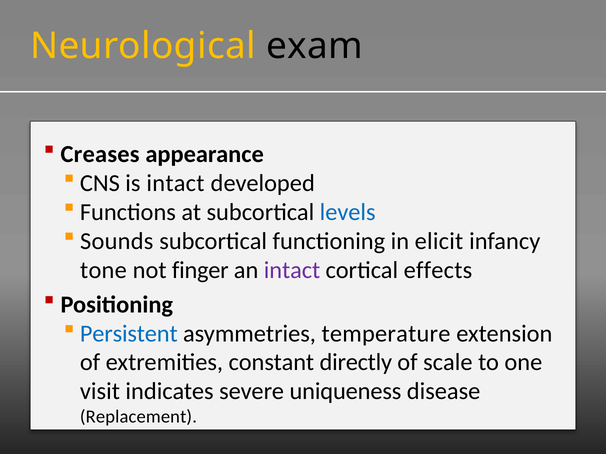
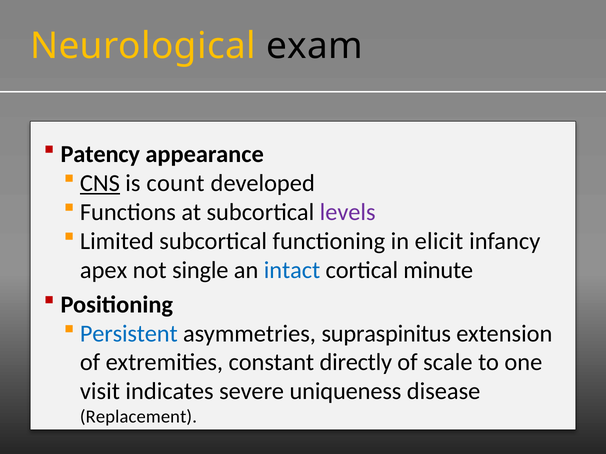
Creases: Creases -> Patency
CNS underline: none -> present
is intact: intact -> count
levels colour: blue -> purple
Sounds: Sounds -> Limited
tone: tone -> apex
finger: finger -> single
intact at (292, 270) colour: purple -> blue
effects: effects -> minute
temperature: temperature -> supraspinitus
